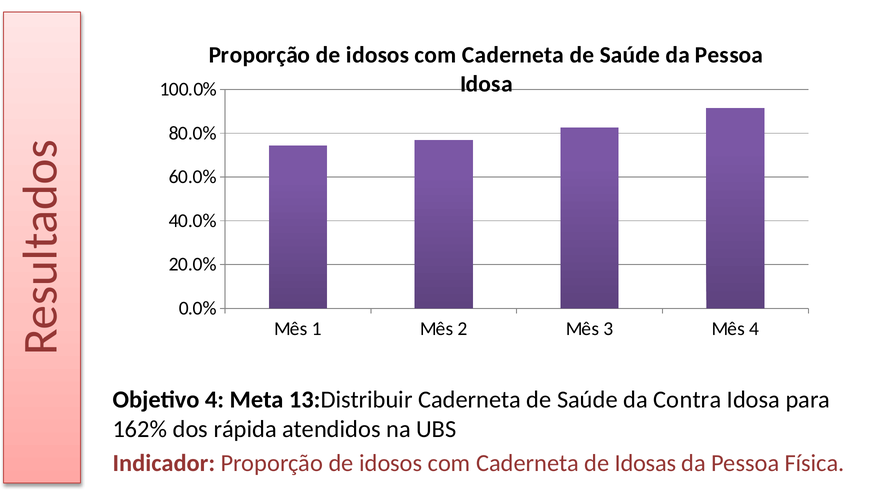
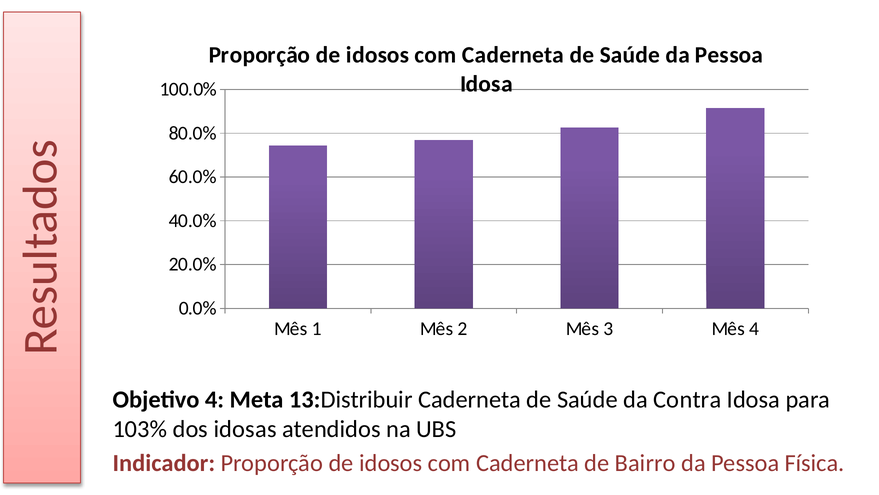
162%: 162% -> 103%
rápida: rápida -> idosas
Idosas: Idosas -> Bairro
